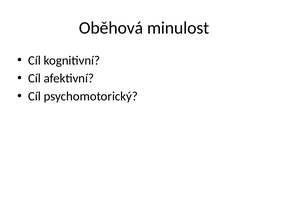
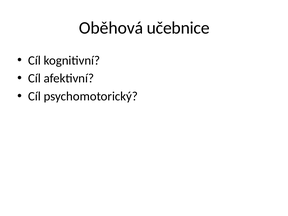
minulost: minulost -> učebnice
